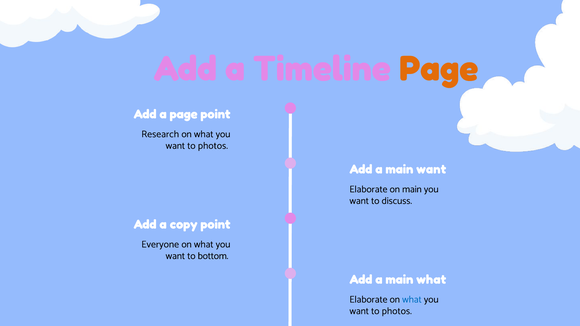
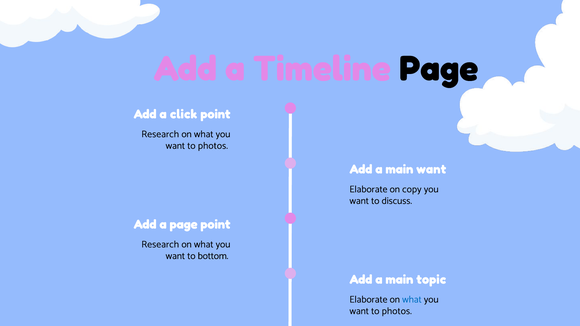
Page at (439, 69) colour: orange -> black
a page: page -> click
on main: main -> copy
a copy: copy -> page
Everyone at (160, 244): Everyone -> Research
main what: what -> topic
